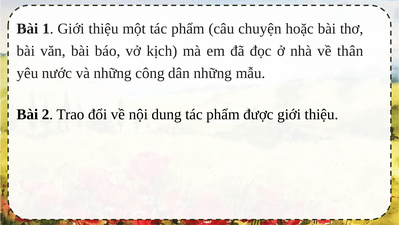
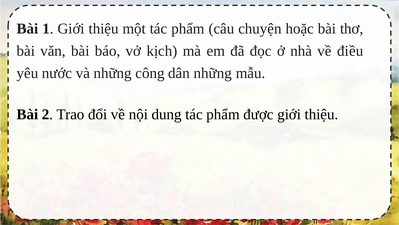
thân: thân -> điều
